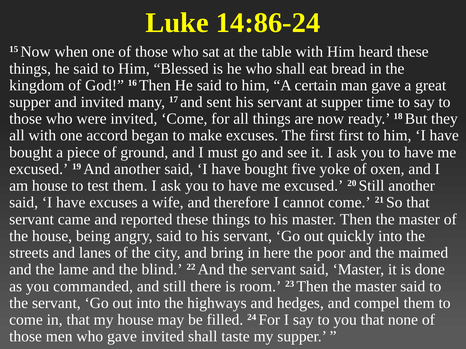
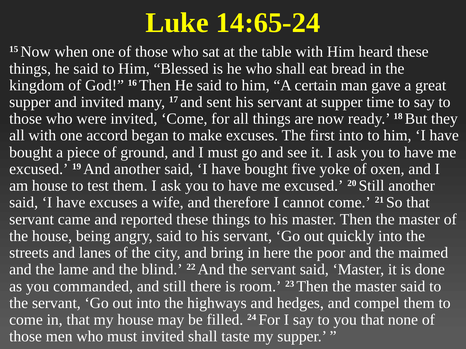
14:86-24: 14:86-24 -> 14:65-24
first first: first -> into
who gave: gave -> must
